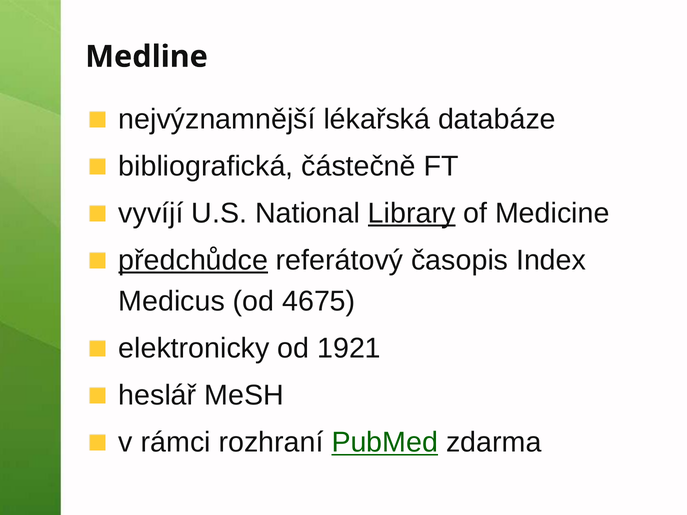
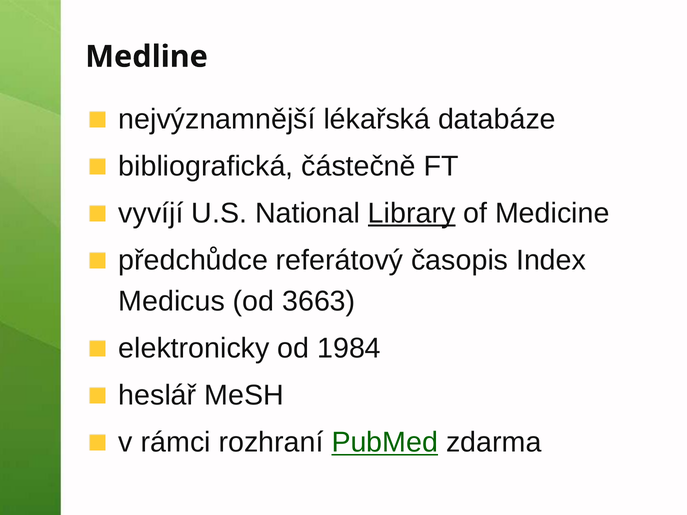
předchůdce underline: present -> none
4675: 4675 -> 3663
1921: 1921 -> 1984
